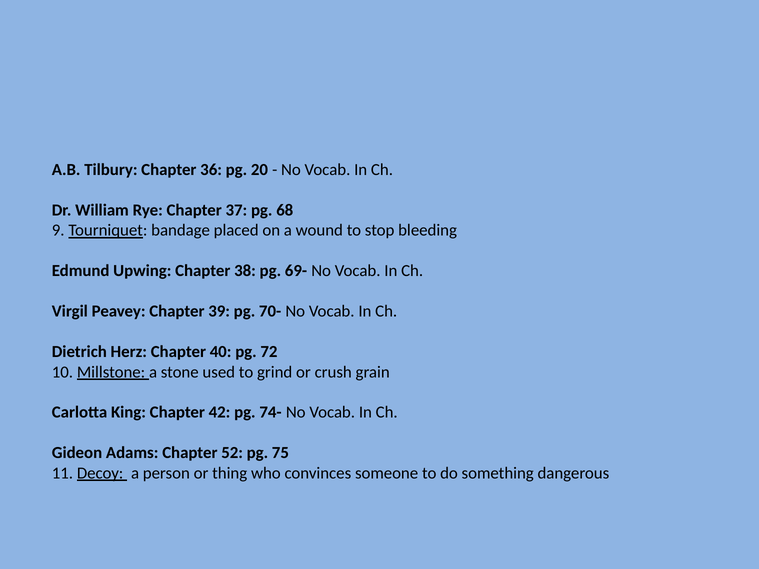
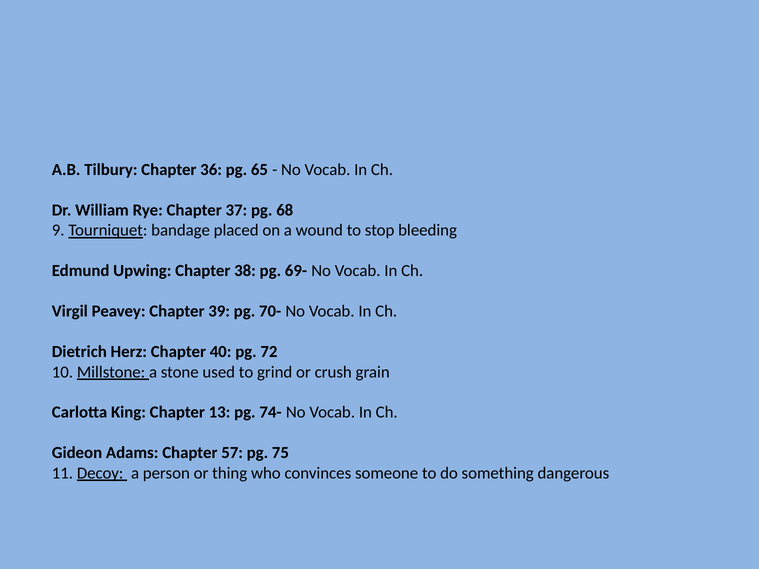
20: 20 -> 65
42: 42 -> 13
52: 52 -> 57
